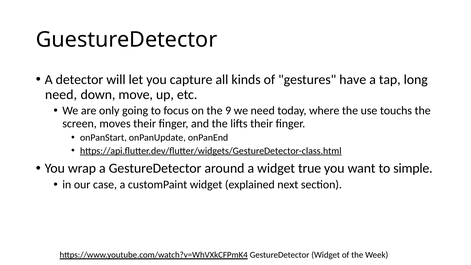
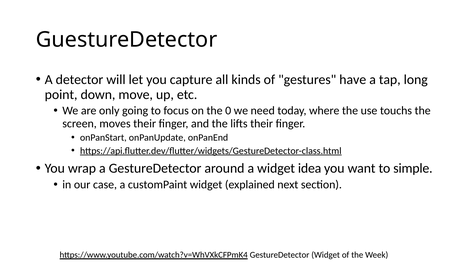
need at (61, 94): need -> point
9: 9 -> 0
true: true -> idea
